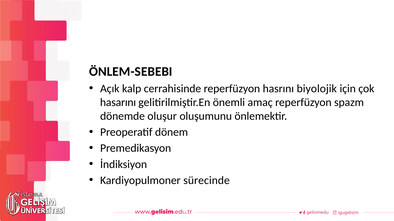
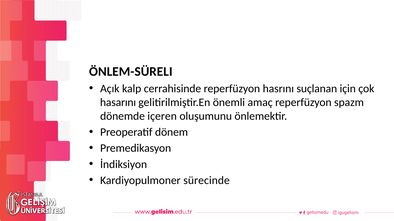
ÖNLEM-SEBEBI: ÖNLEM-SEBEBI -> ÖNLEM-SÜRELI
biyolojik: biyolojik -> suçlanan
oluşur: oluşur -> içeren
